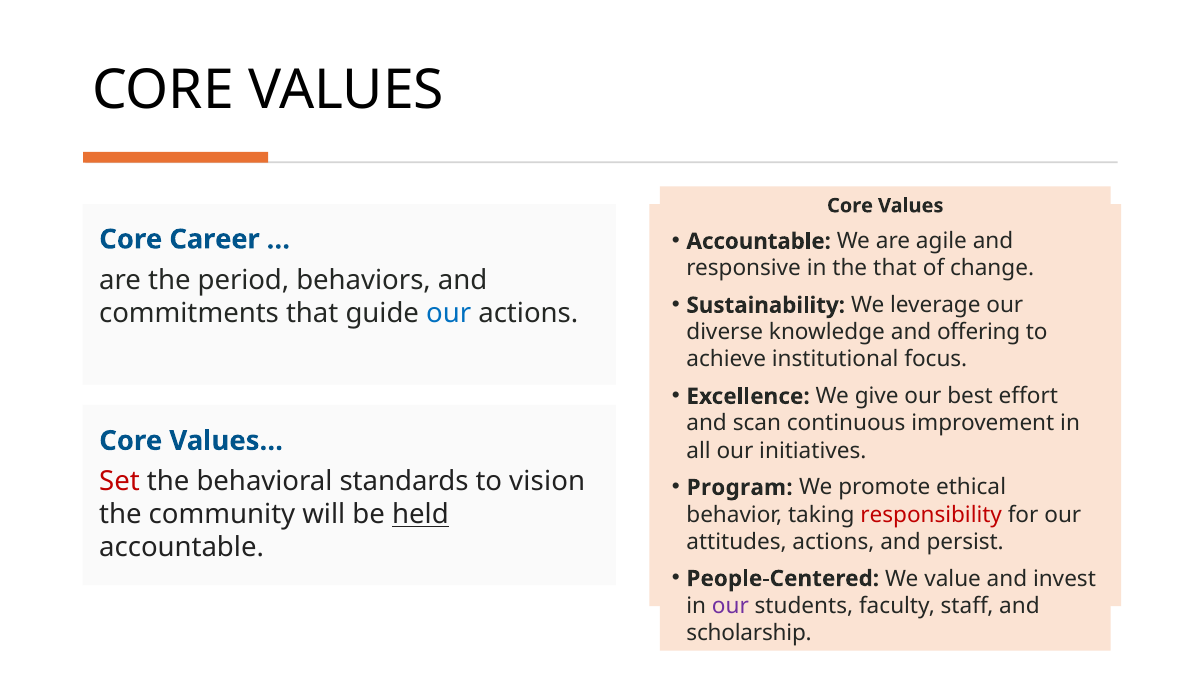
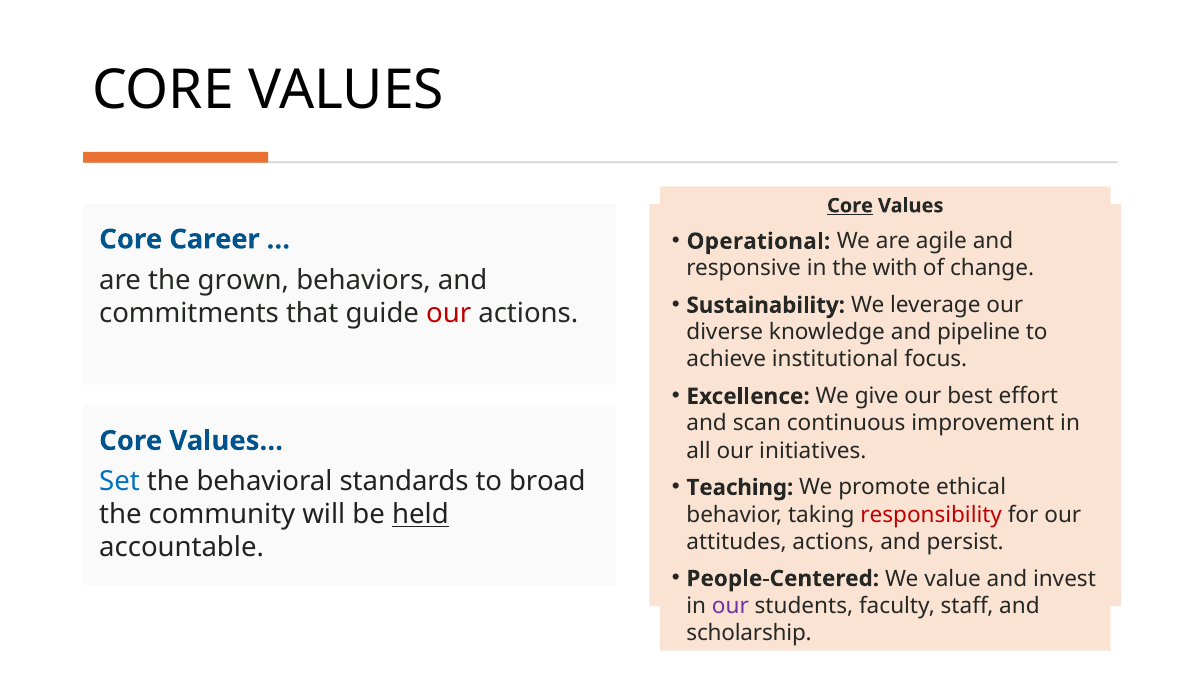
Core at (850, 206) underline: none -> present
Accountable at (759, 241): Accountable -> Operational
the that: that -> with
period: period -> grown
our at (449, 313) colour: blue -> red
offering: offering -> pipeline
Set colour: red -> blue
vision: vision -> broad
Program: Program -> Teaching
